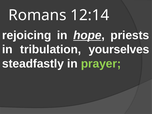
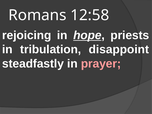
12:14: 12:14 -> 12:58
yourselves: yourselves -> disappoint
prayer colour: light green -> pink
